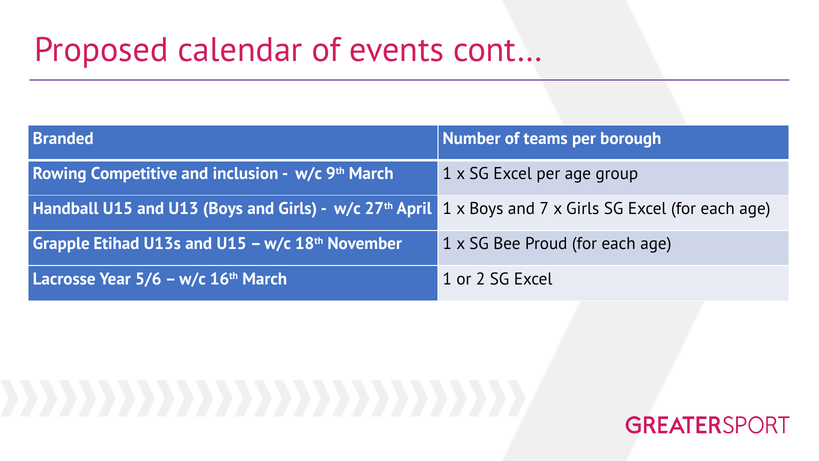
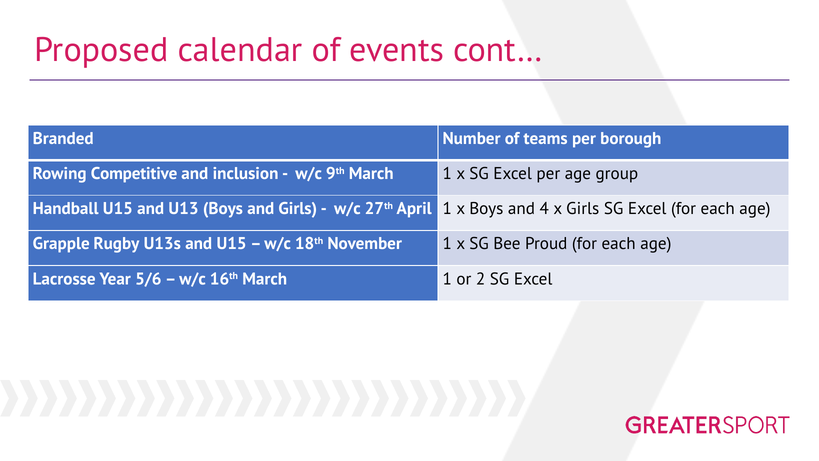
7: 7 -> 4
Etihad: Etihad -> Rugby
